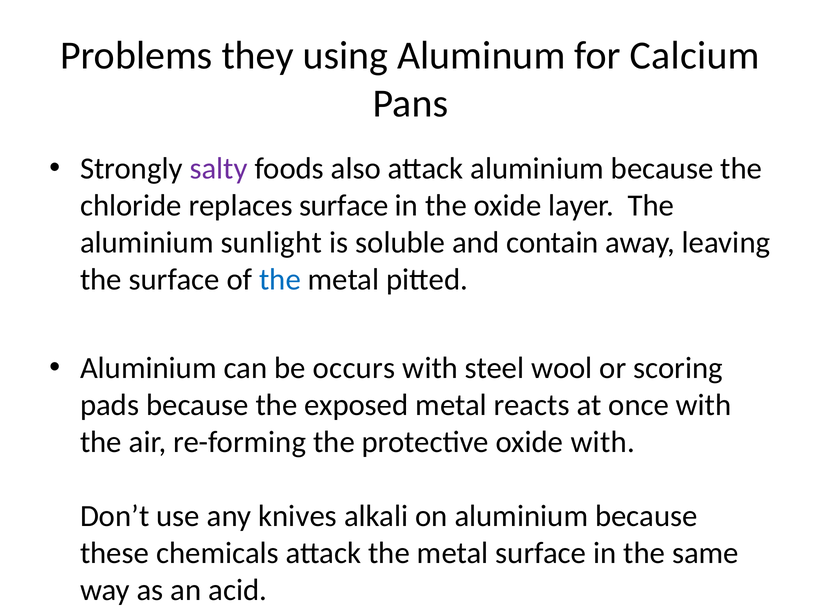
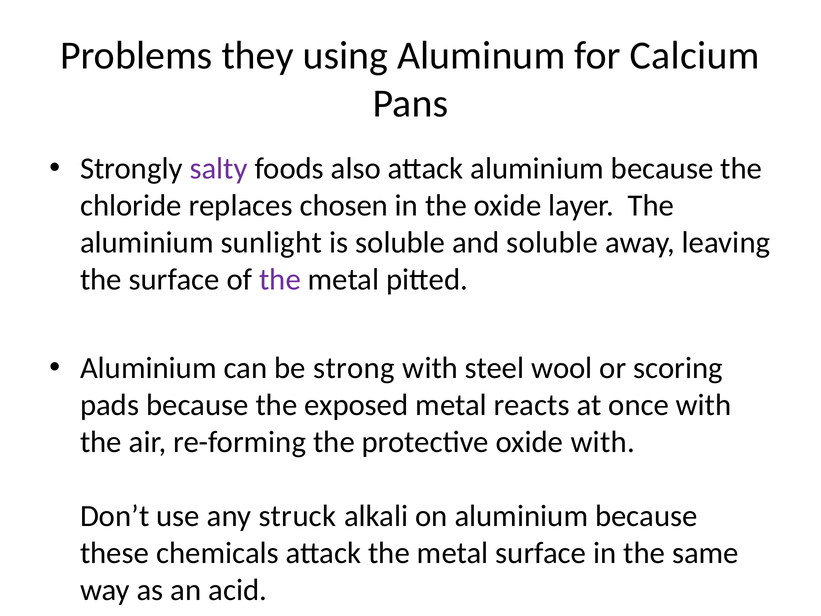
replaces surface: surface -> chosen
and contain: contain -> soluble
the at (280, 279) colour: blue -> purple
occurs: occurs -> strong
knives: knives -> struck
